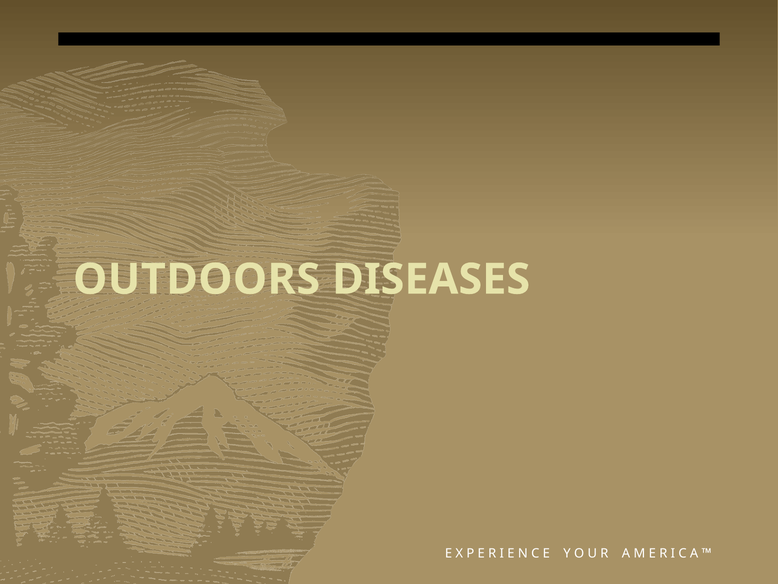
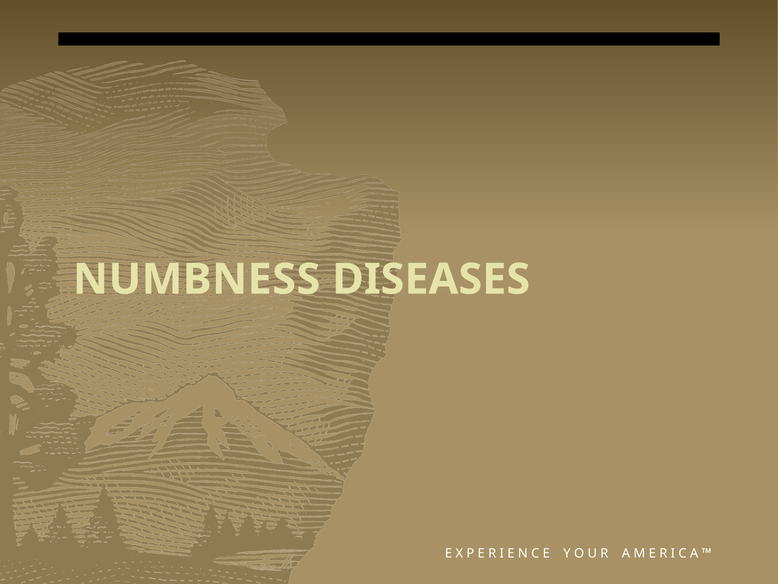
OUTDOORS: OUTDOORS -> NUMBNESS
